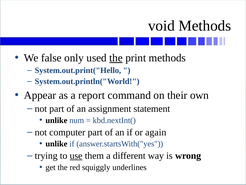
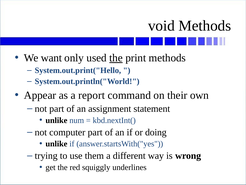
false: false -> want
again: again -> doing
use underline: present -> none
